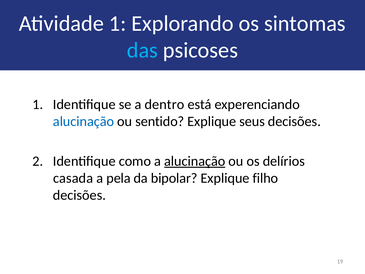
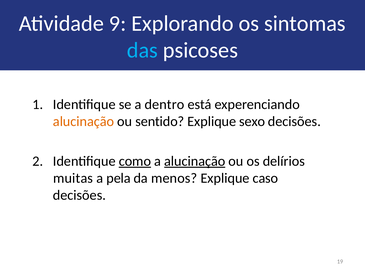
Atividade 1: 1 -> 9
alucinação at (84, 121) colour: blue -> orange
seus: seus -> sexo
como underline: none -> present
casada: casada -> muitas
bipolar: bipolar -> menos
filho: filho -> caso
